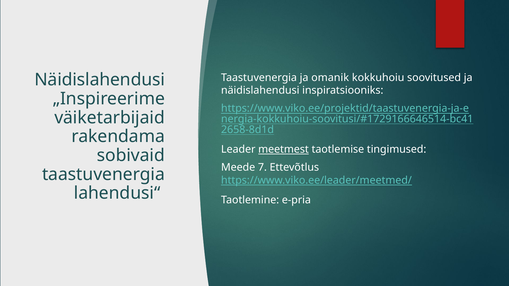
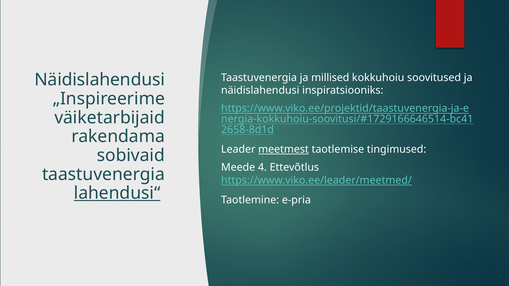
omanik: omanik -> millised
7: 7 -> 4
lahendusi“ underline: none -> present
